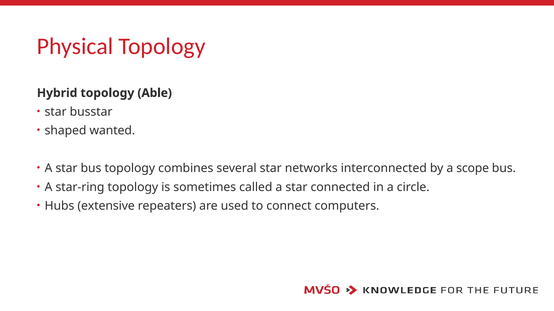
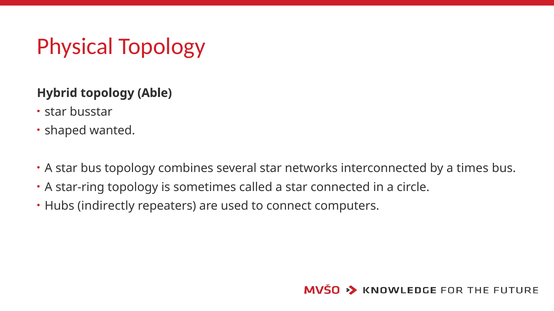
scope: scope -> times
extensive: extensive -> indirectly
